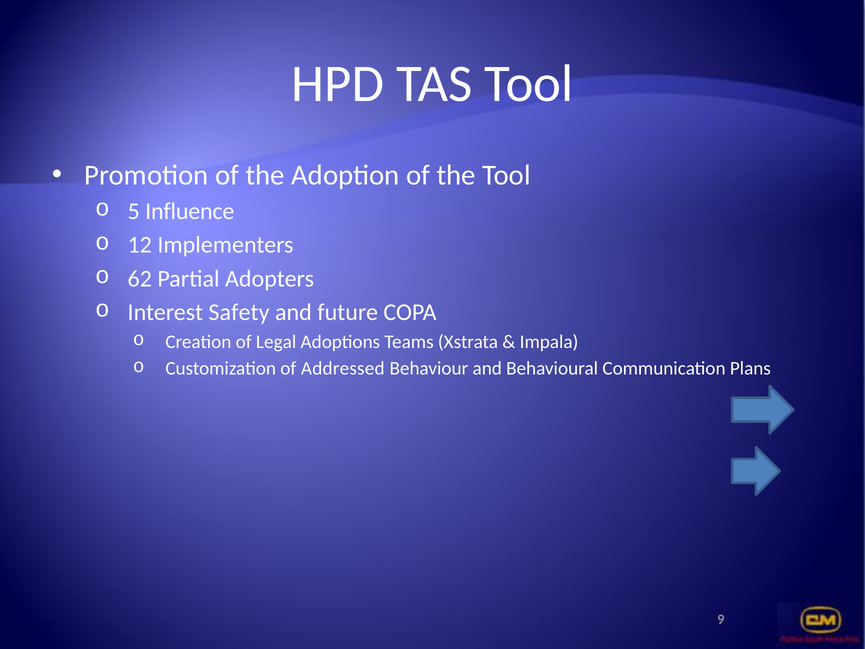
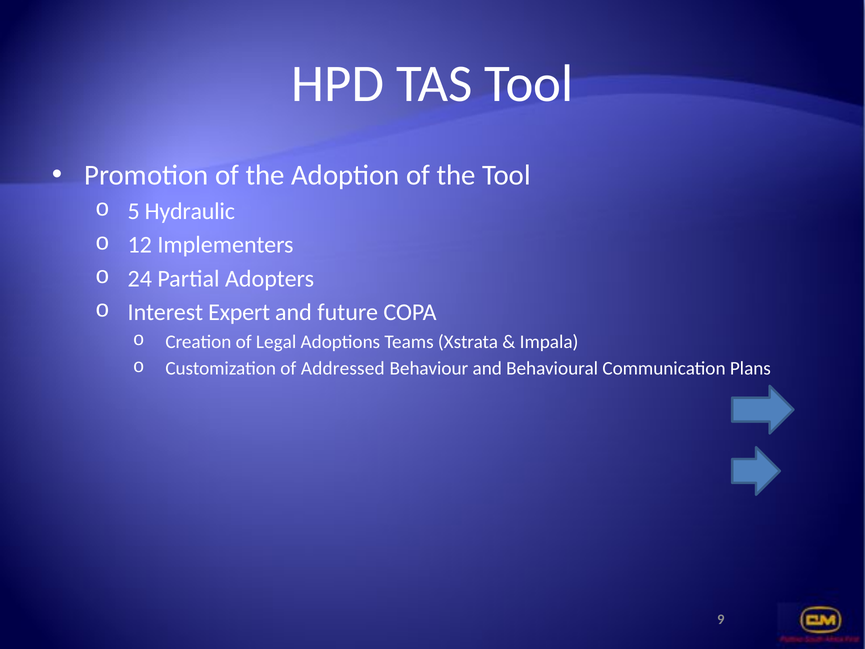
Influence: Influence -> Hydraulic
62: 62 -> 24
Safety: Safety -> Expert
